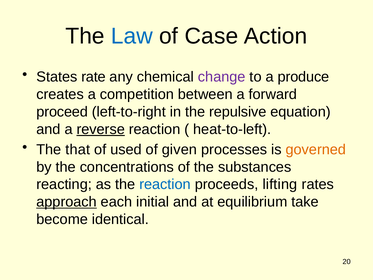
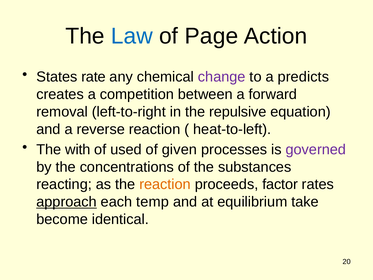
Case: Case -> Page
produce: produce -> predicts
proceed: proceed -> removal
reverse underline: present -> none
that: that -> with
governed colour: orange -> purple
reaction at (165, 184) colour: blue -> orange
lifting: lifting -> factor
initial: initial -> temp
